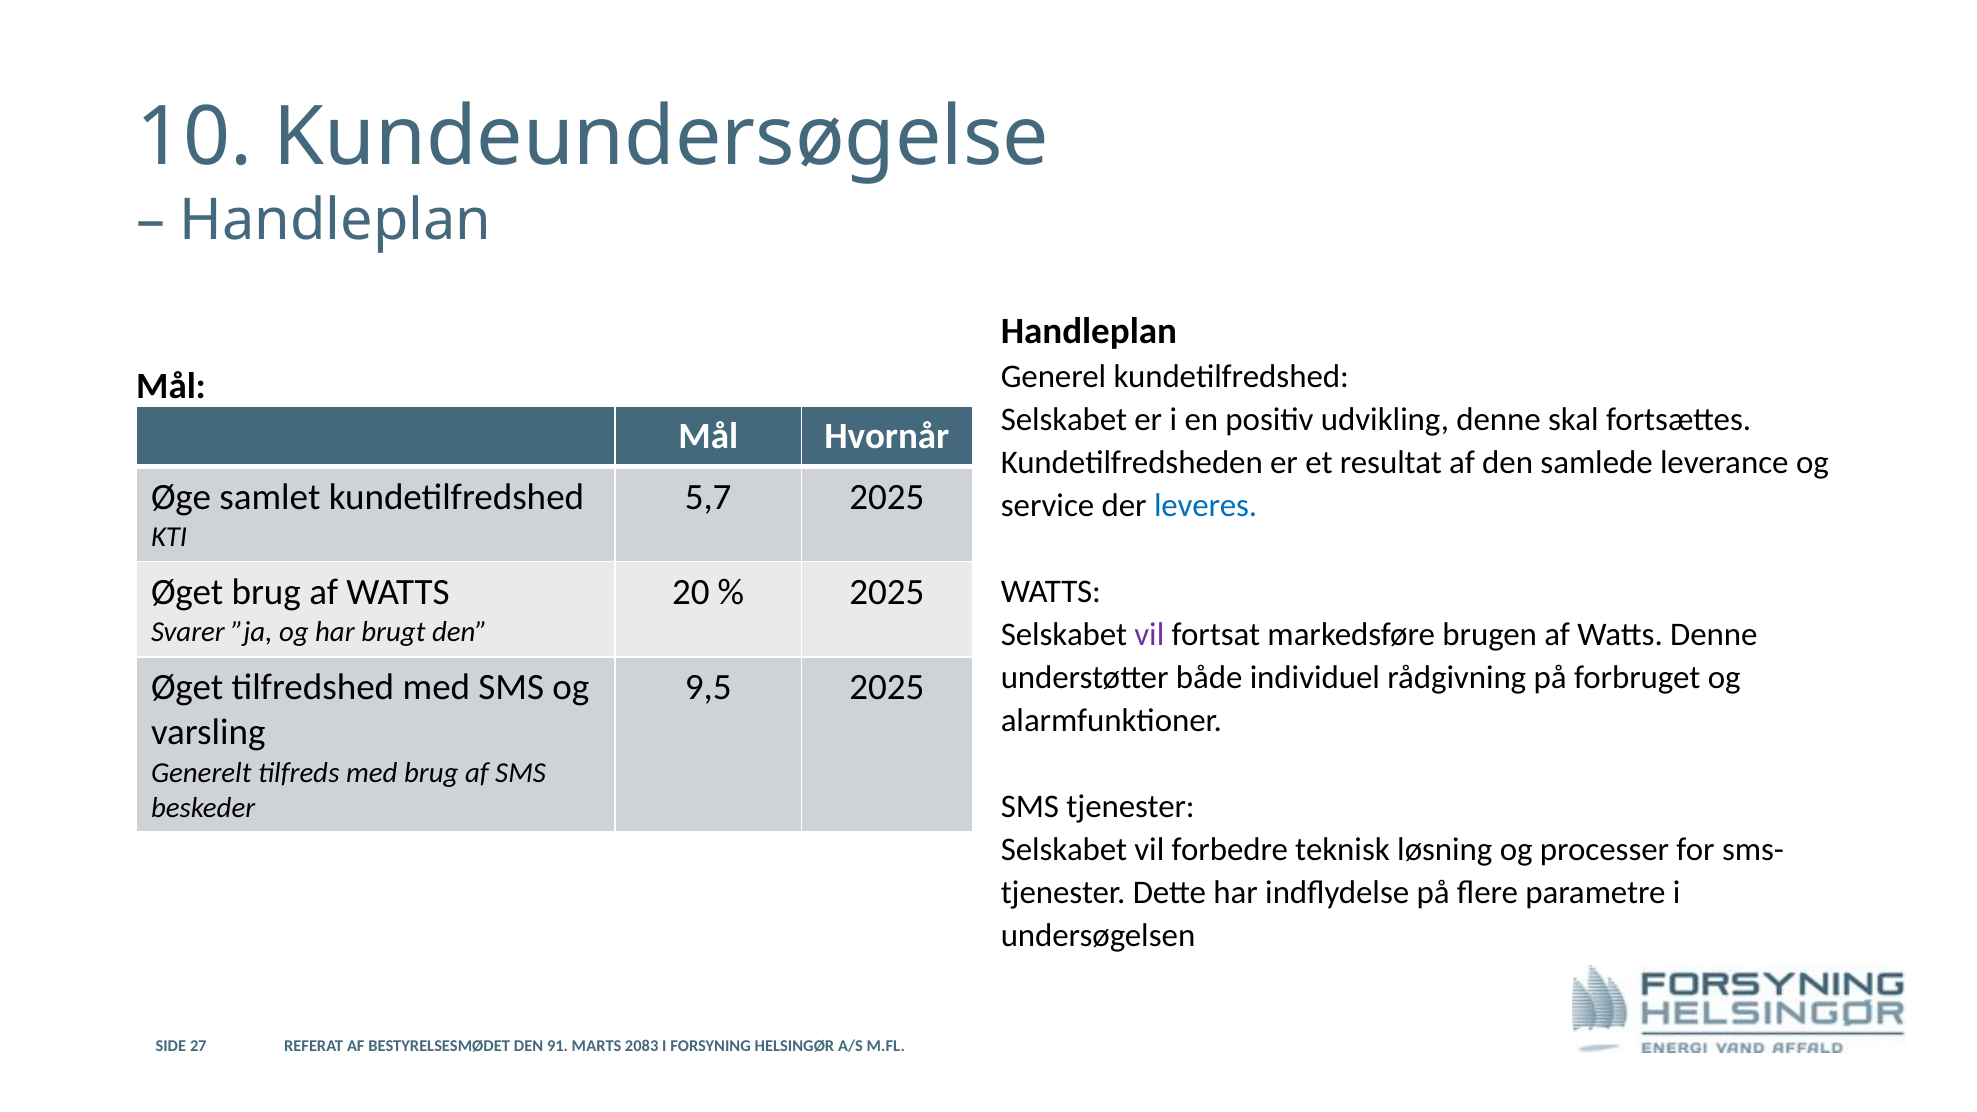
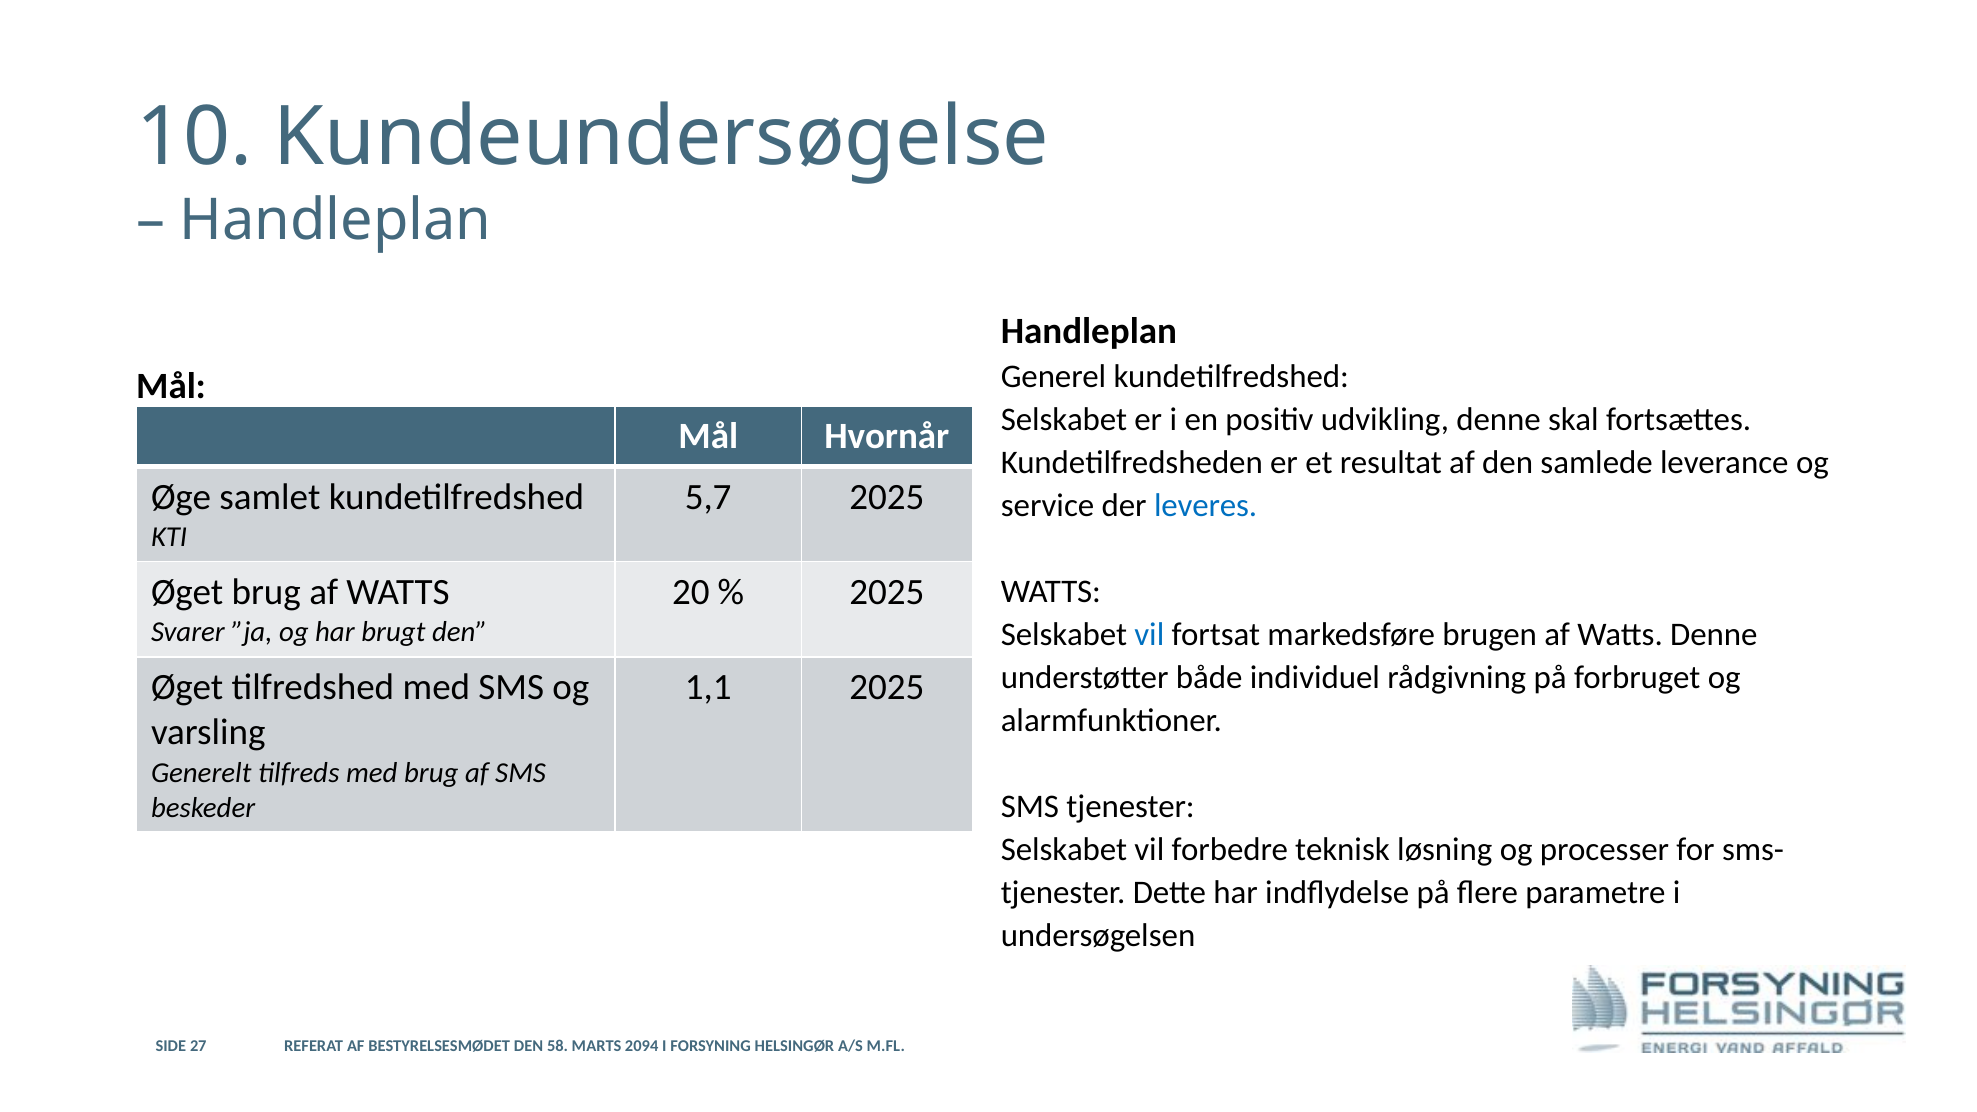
vil at (1149, 635) colour: purple -> blue
9,5: 9,5 -> 1,1
91: 91 -> 58
2083: 2083 -> 2094
